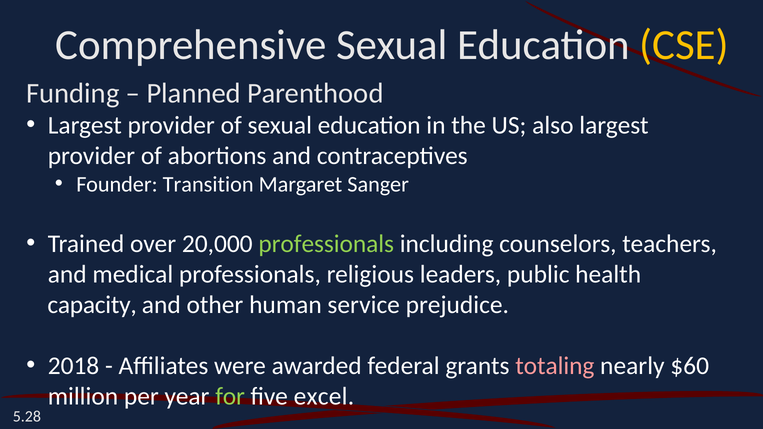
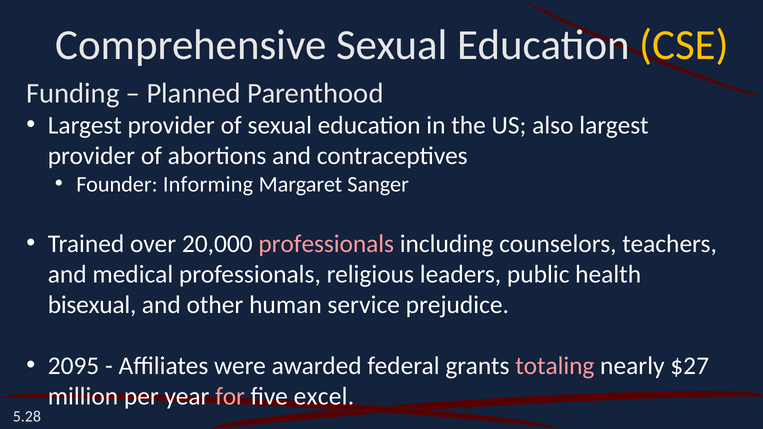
Transition: Transition -> Informing
professionals at (326, 244) colour: light green -> pink
capacity: capacity -> bisexual
2018: 2018 -> 2095
$60: $60 -> $27
for colour: light green -> pink
